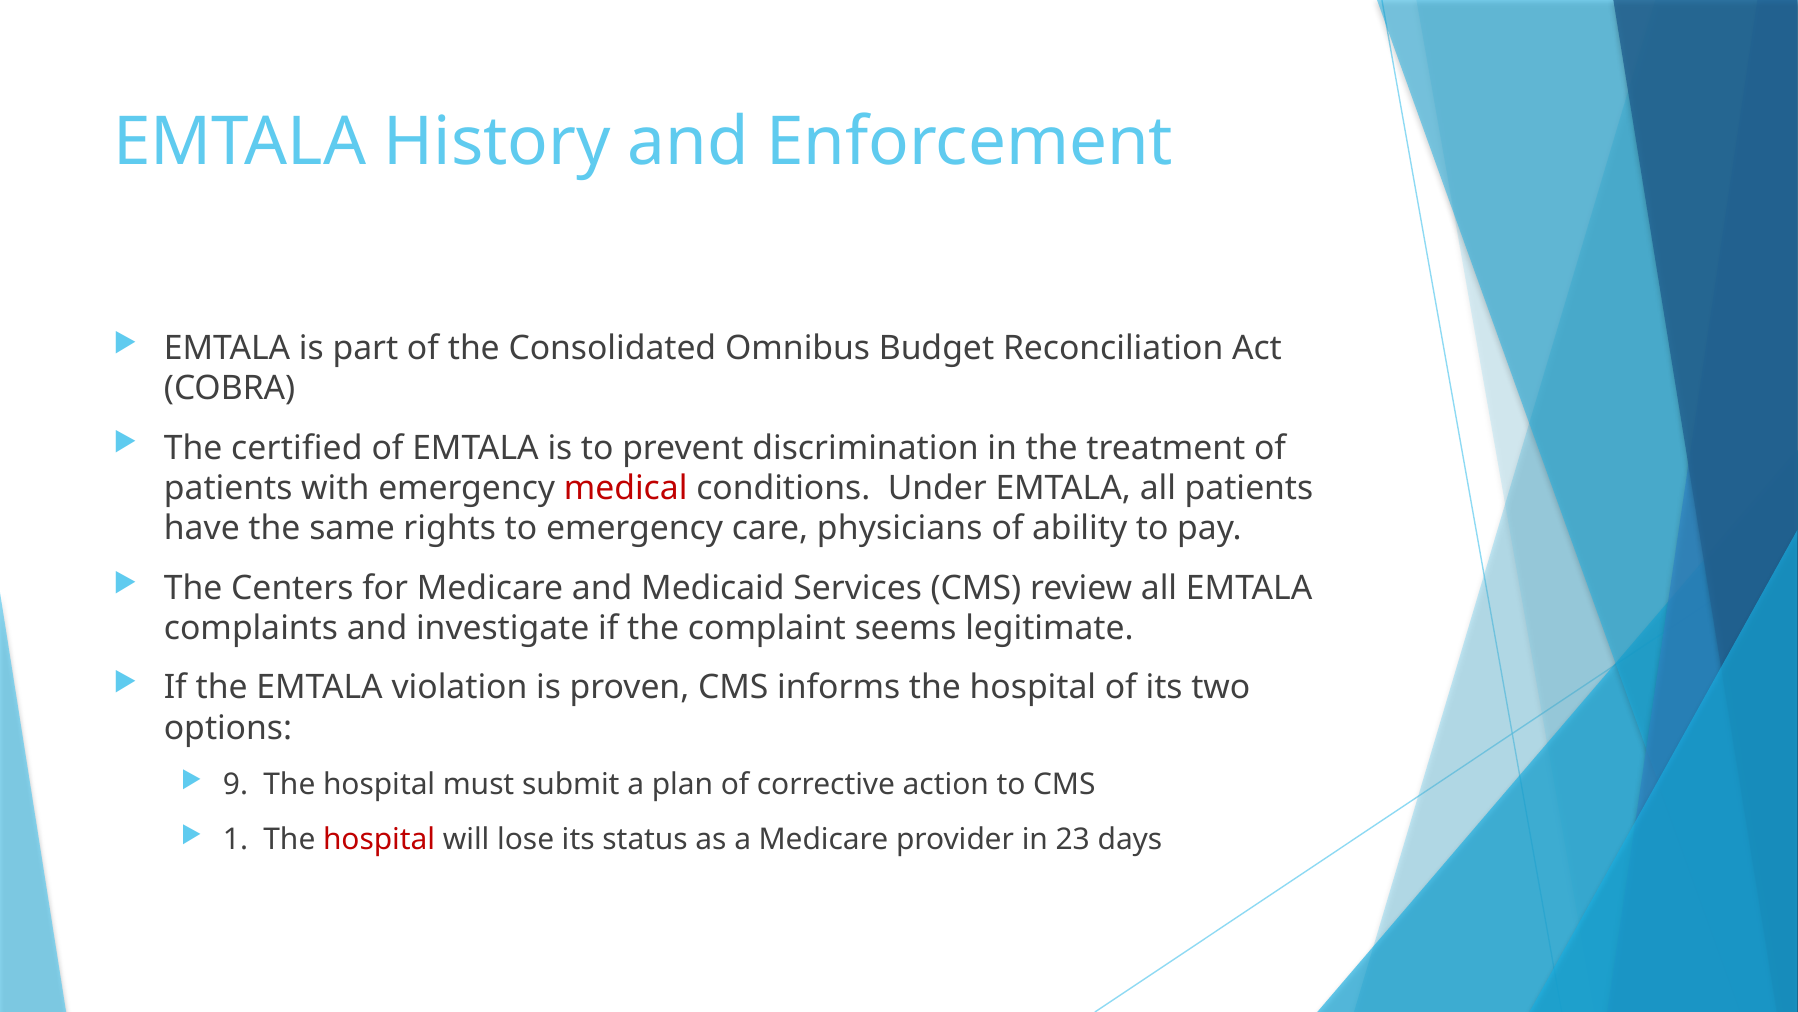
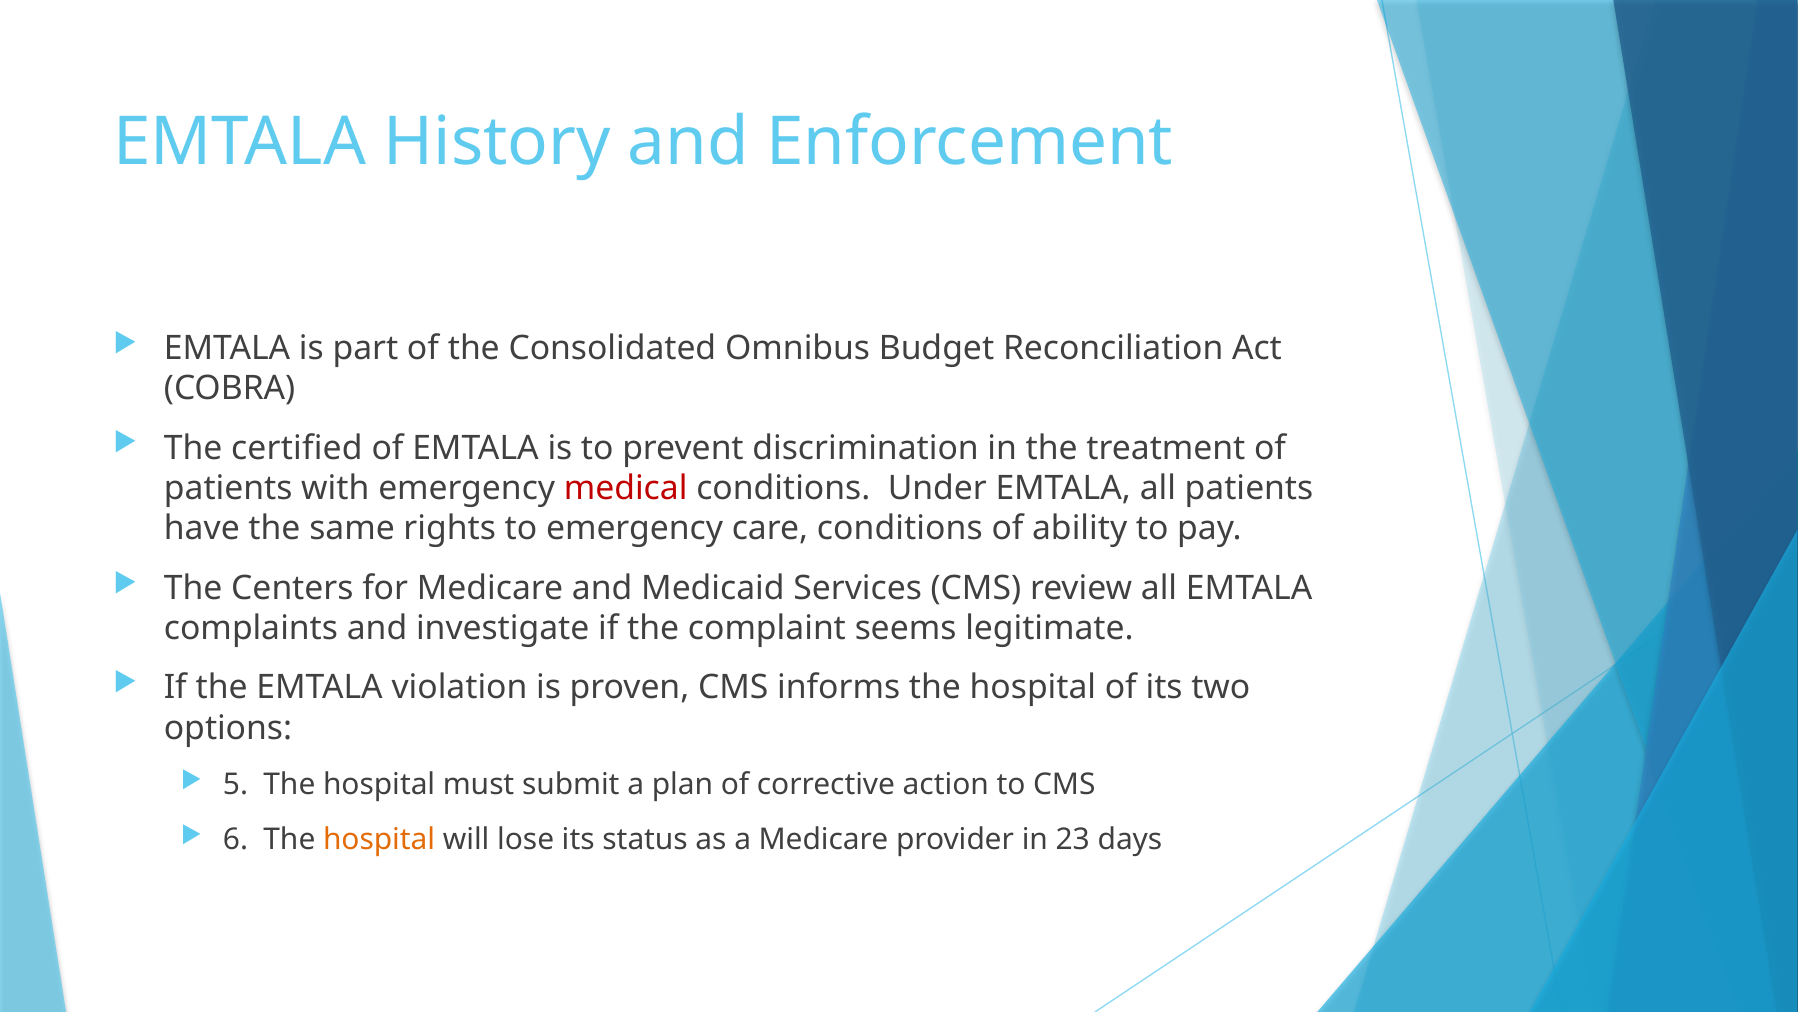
care physicians: physicians -> conditions
9: 9 -> 5
1: 1 -> 6
hospital at (379, 839) colour: red -> orange
